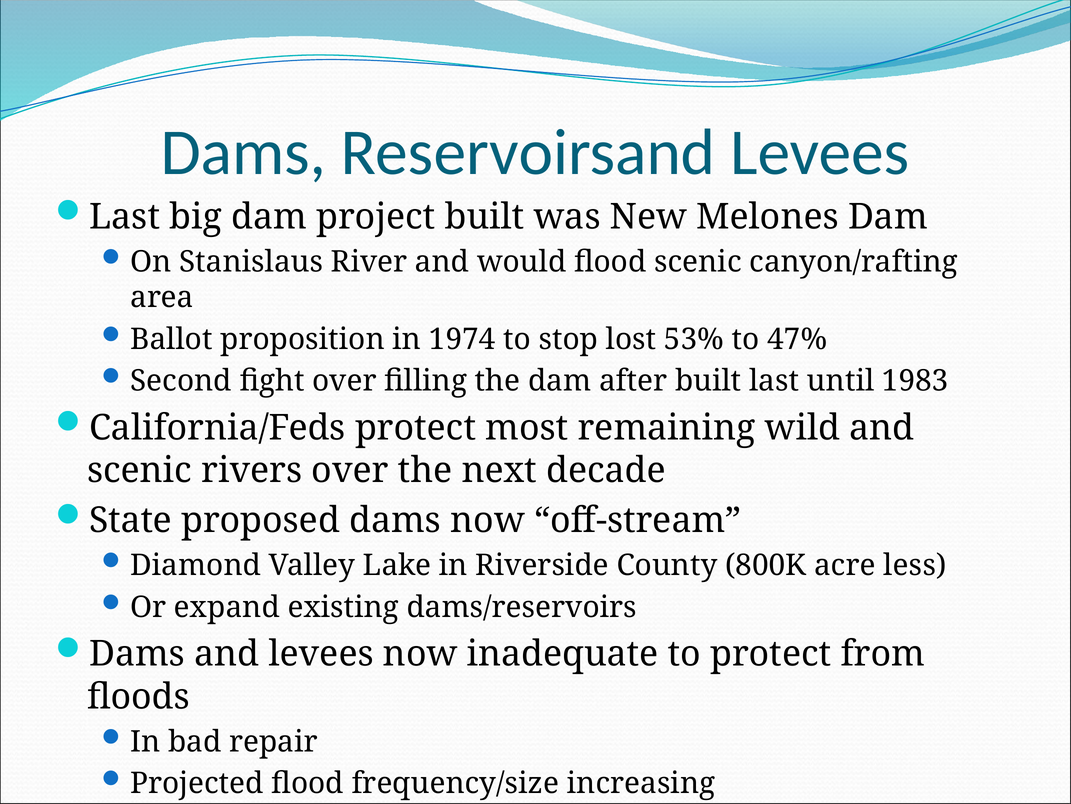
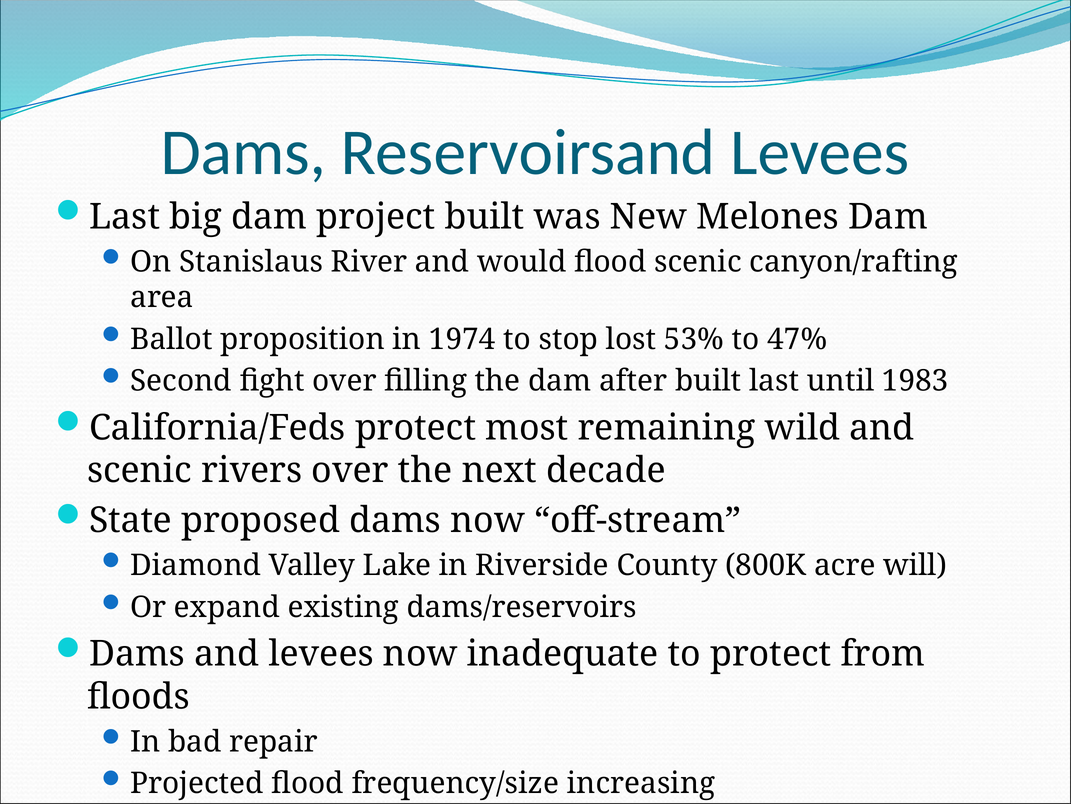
less: less -> will
